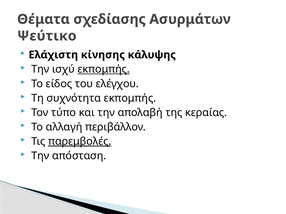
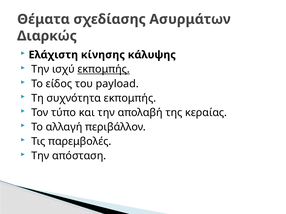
Ψεύτικο: Ψεύτικο -> Διαρκώς
ελέγχου: ελέγχου -> payload
παρεμβολές underline: present -> none
